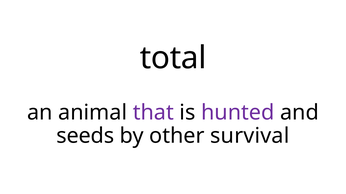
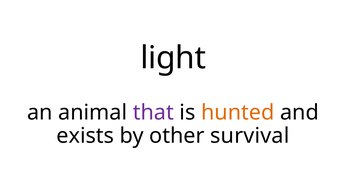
total: total -> light
hunted colour: purple -> orange
seeds: seeds -> exists
